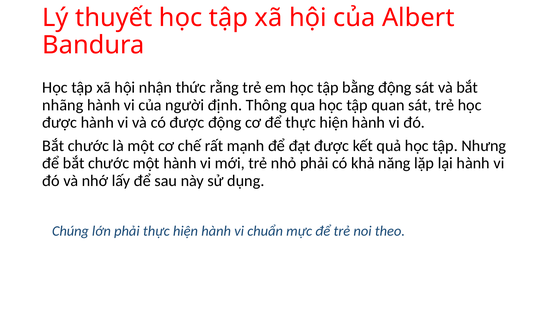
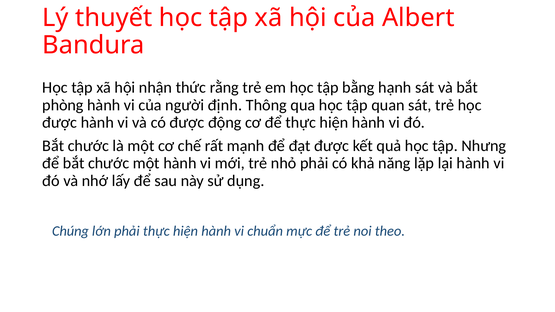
bằng động: động -> hạnh
nhãng: nhãng -> phòng
